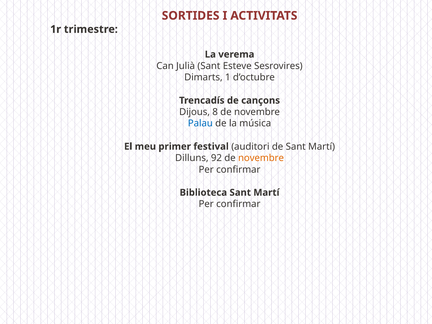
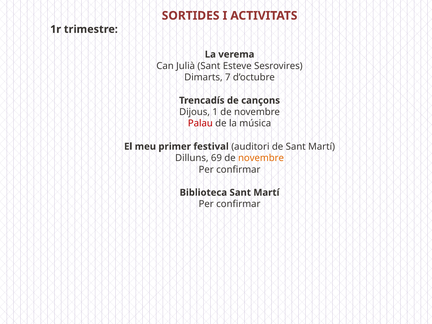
1: 1 -> 7
8: 8 -> 1
Palau colour: blue -> red
92: 92 -> 69
